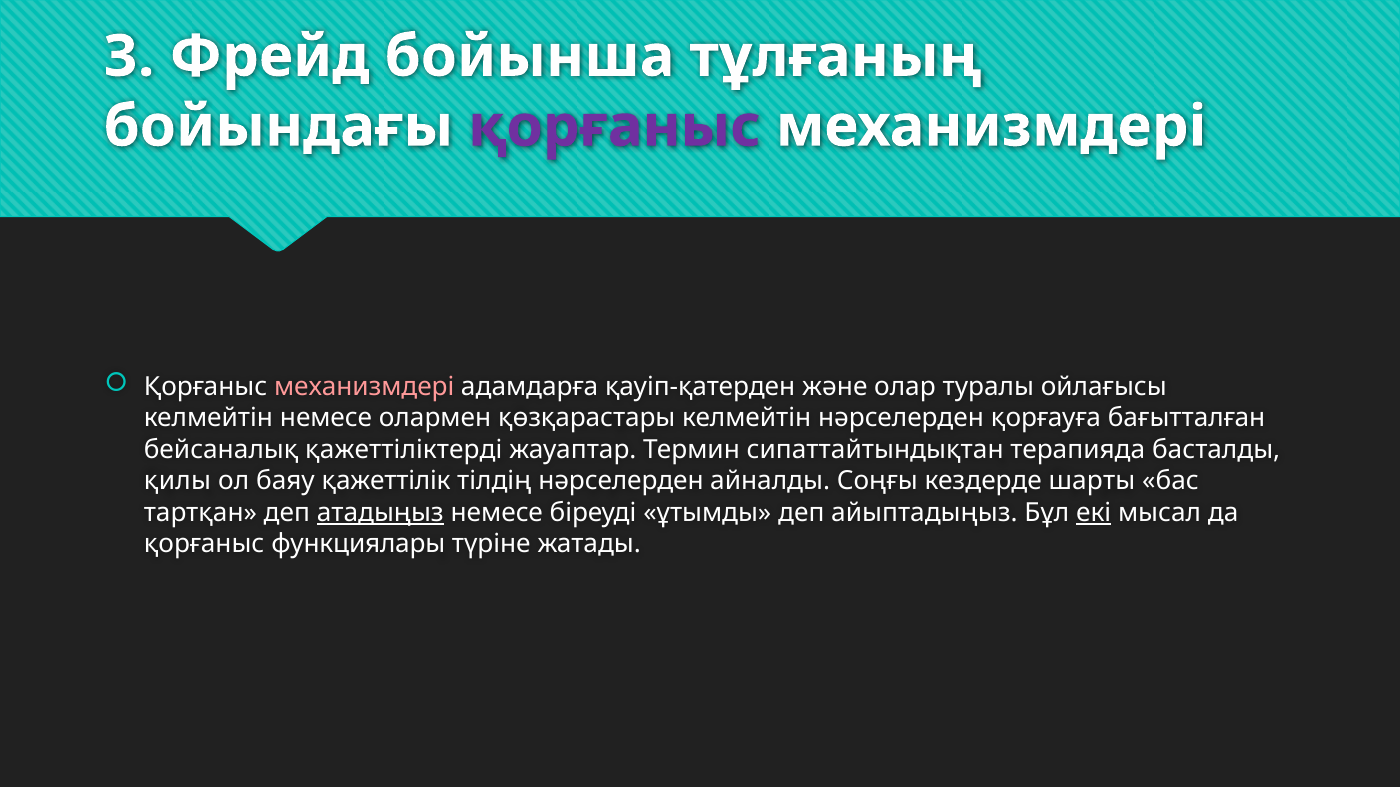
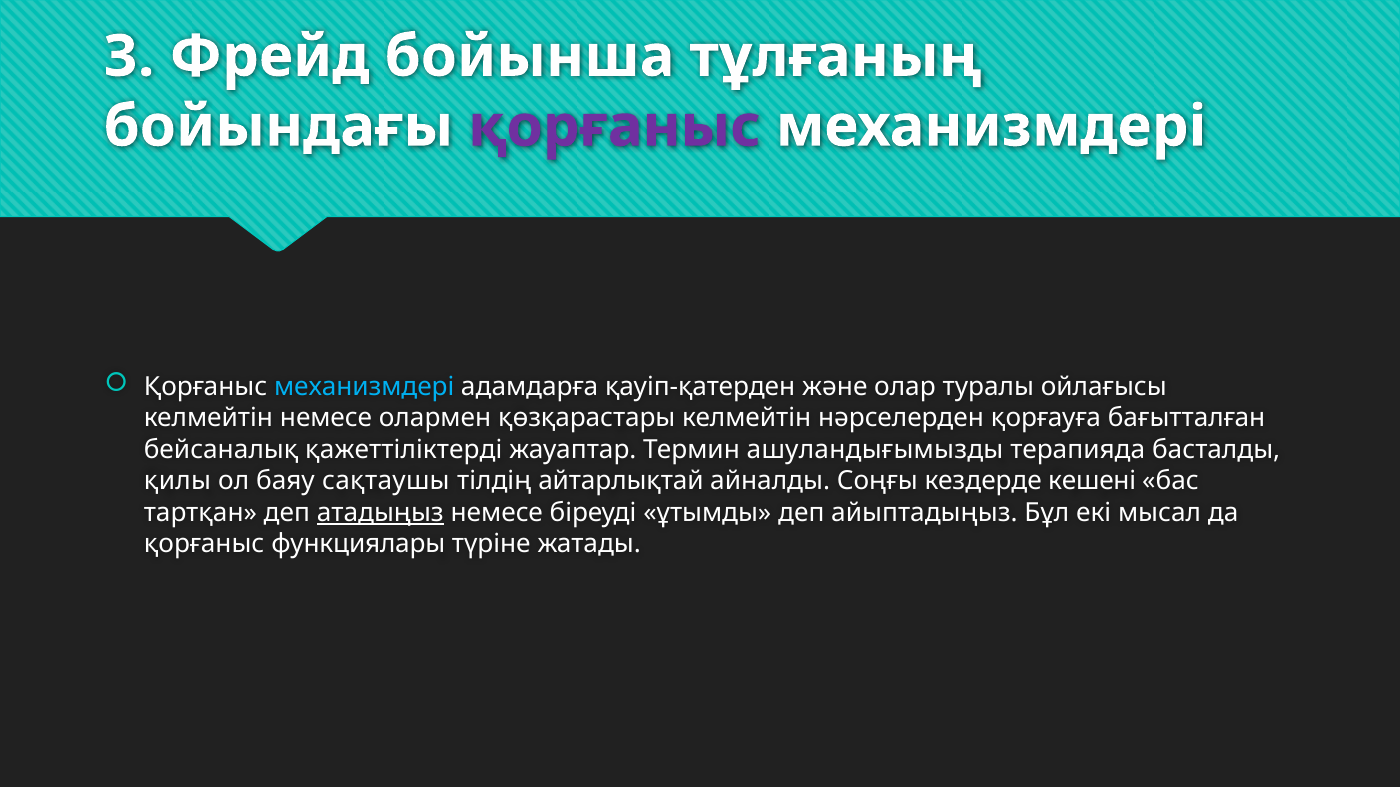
механизмдері at (364, 387) colour: pink -> light blue
сипаттайтындықтан: сипаттайтындықтан -> ашуландығымызды
қажеттілік: қажеттілік -> сақтаушы
тілдің нәрселерден: нәрселерден -> айтарлықтай
шарты: шарты -> кешені
екі underline: present -> none
